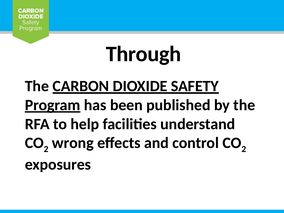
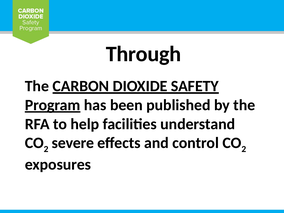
wrong: wrong -> severe
